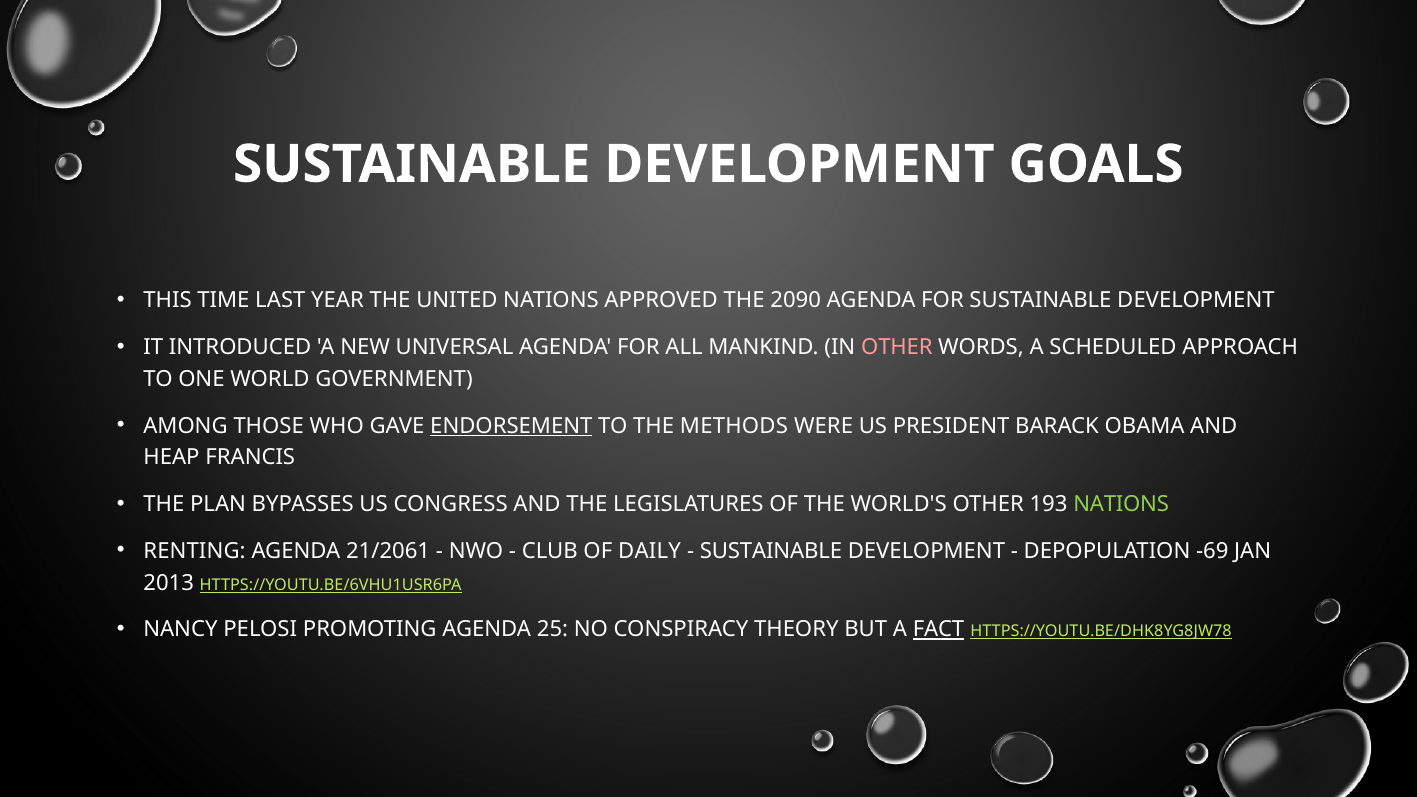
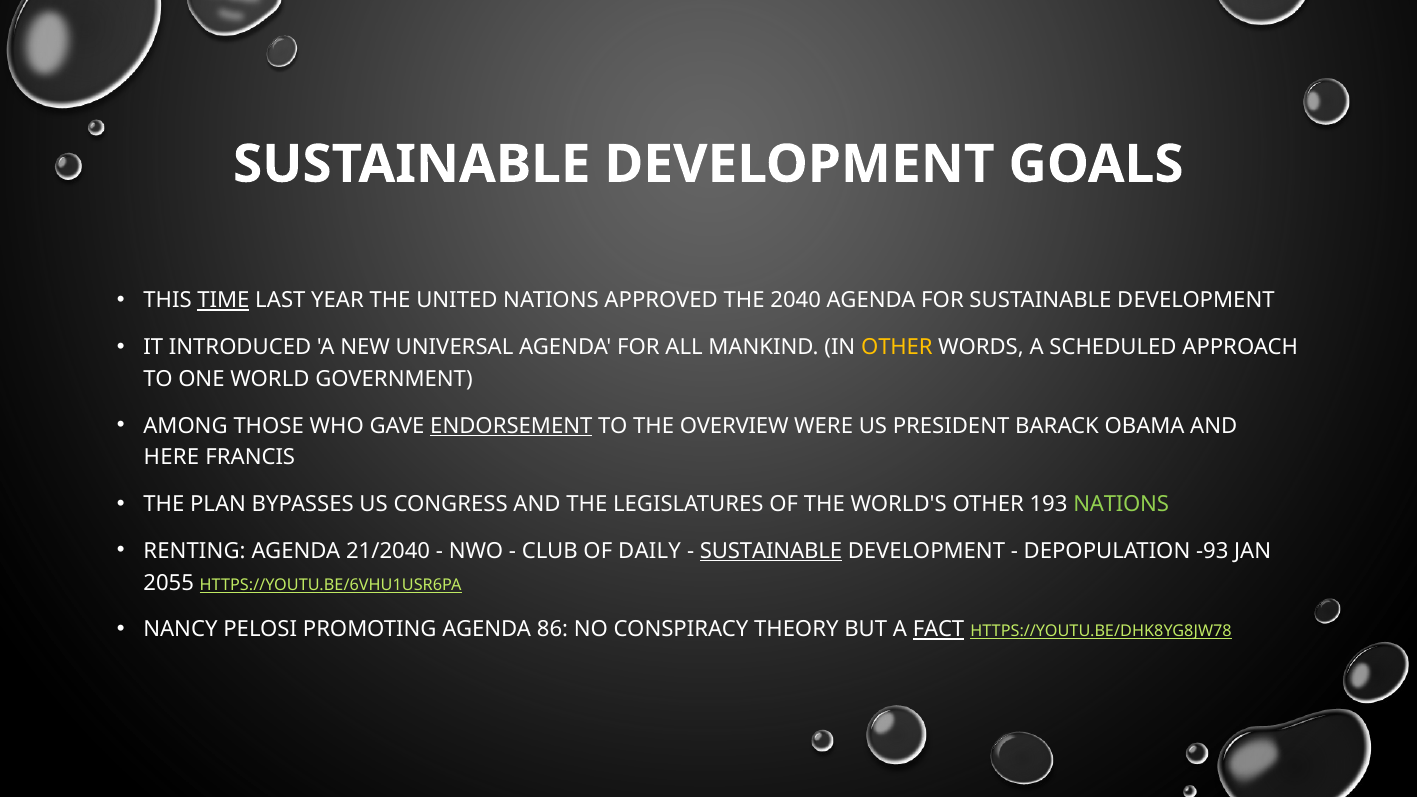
TIME underline: none -> present
2090: 2090 -> 2040
OTHER at (897, 347) colour: pink -> yellow
METHODS: METHODS -> OVERVIEW
HEAP: HEAP -> HERE
21/2061: 21/2061 -> 21/2040
SUSTAINABLE at (771, 551) underline: none -> present
-69: -69 -> -93
2013: 2013 -> 2055
25: 25 -> 86
